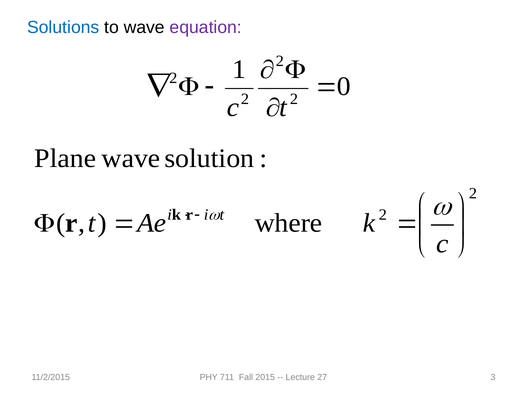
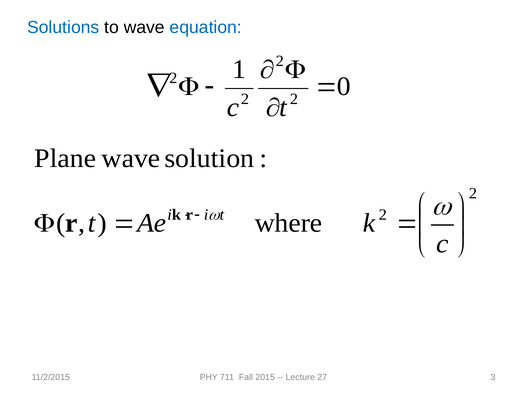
equation colour: purple -> blue
